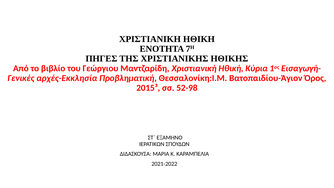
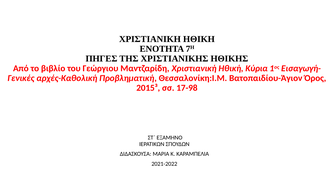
αρχές-Εκκλησία: αρχές-Εκκλησία -> αρχές-Καθολική
52-98: 52-98 -> 17-98
